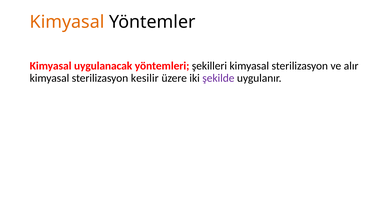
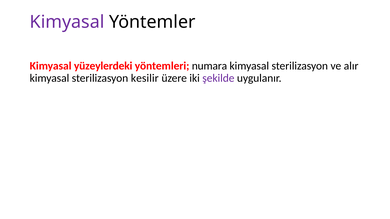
Kimyasal at (67, 22) colour: orange -> purple
uygulanacak: uygulanacak -> yüzeylerdeki
şekilleri: şekilleri -> numara
